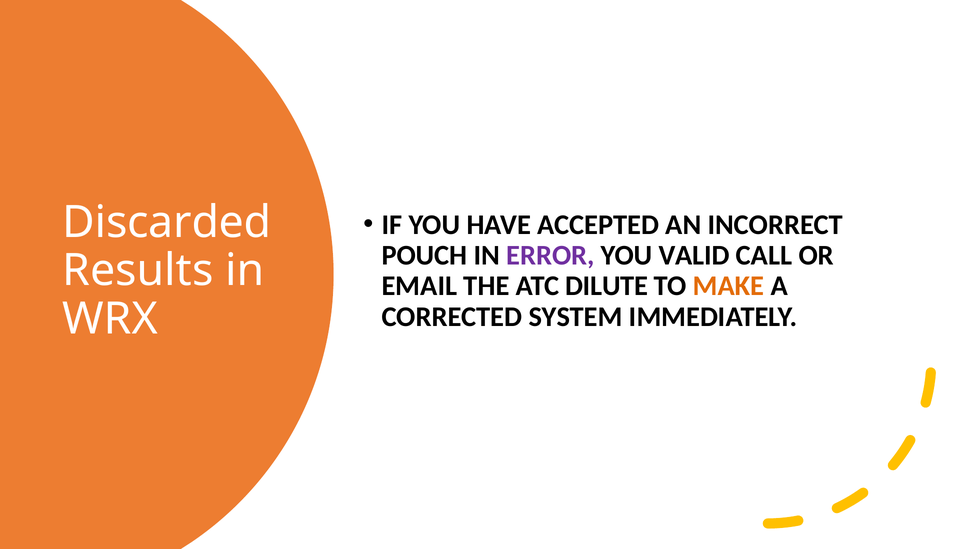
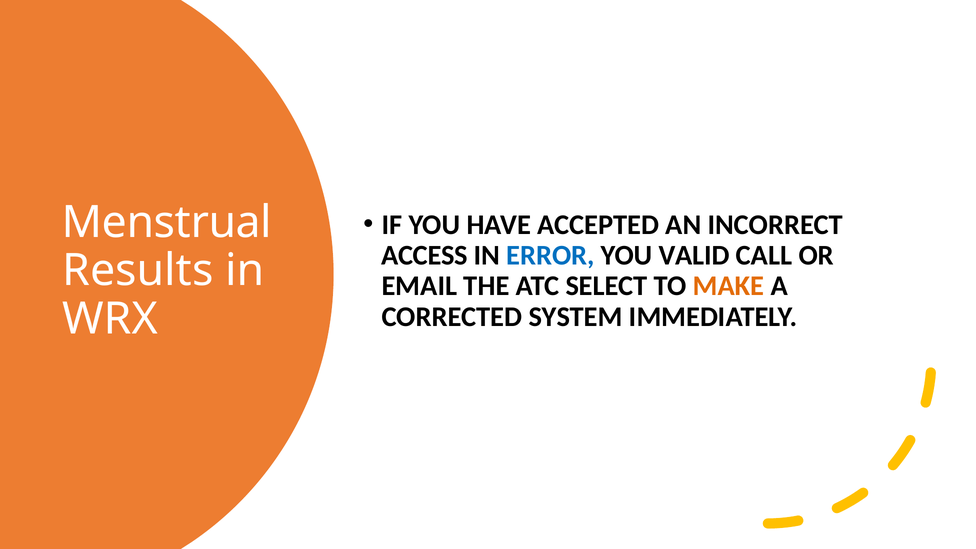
Discarded: Discarded -> Menstrual
POUCH: POUCH -> ACCESS
ERROR colour: purple -> blue
DILUTE: DILUTE -> SELECT
